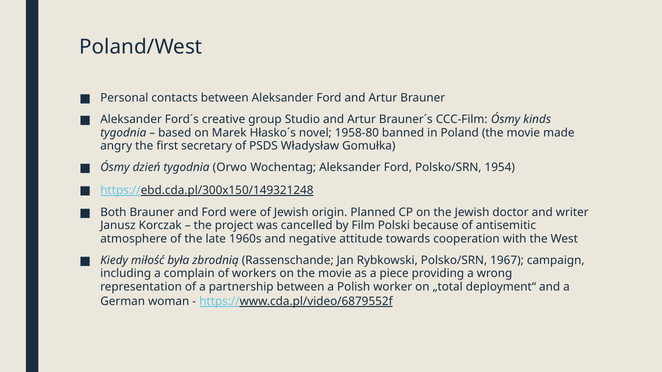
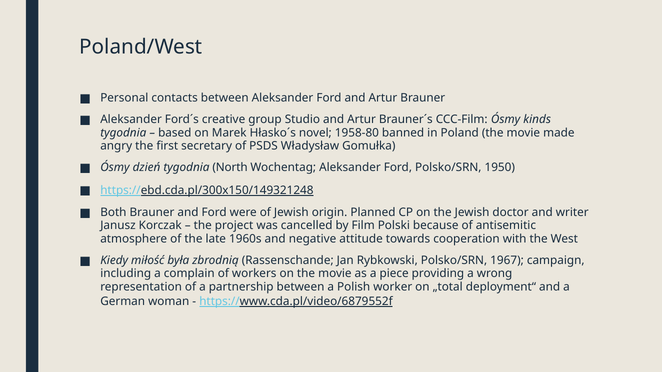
Orwo: Orwo -> North
1954: 1954 -> 1950
